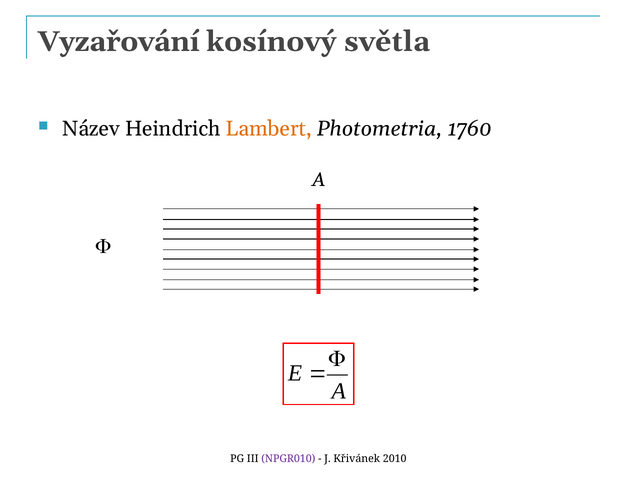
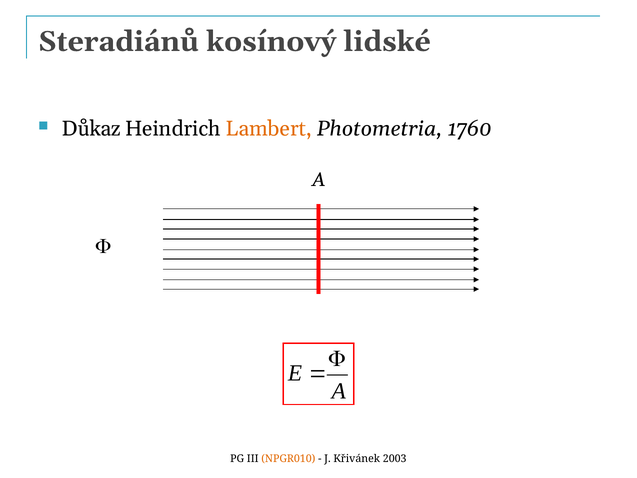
Vyzařování: Vyzařování -> Steradiánů
světla: světla -> lidské
Název: Název -> Důkaz
NPGR010 colour: purple -> orange
2010: 2010 -> 2003
